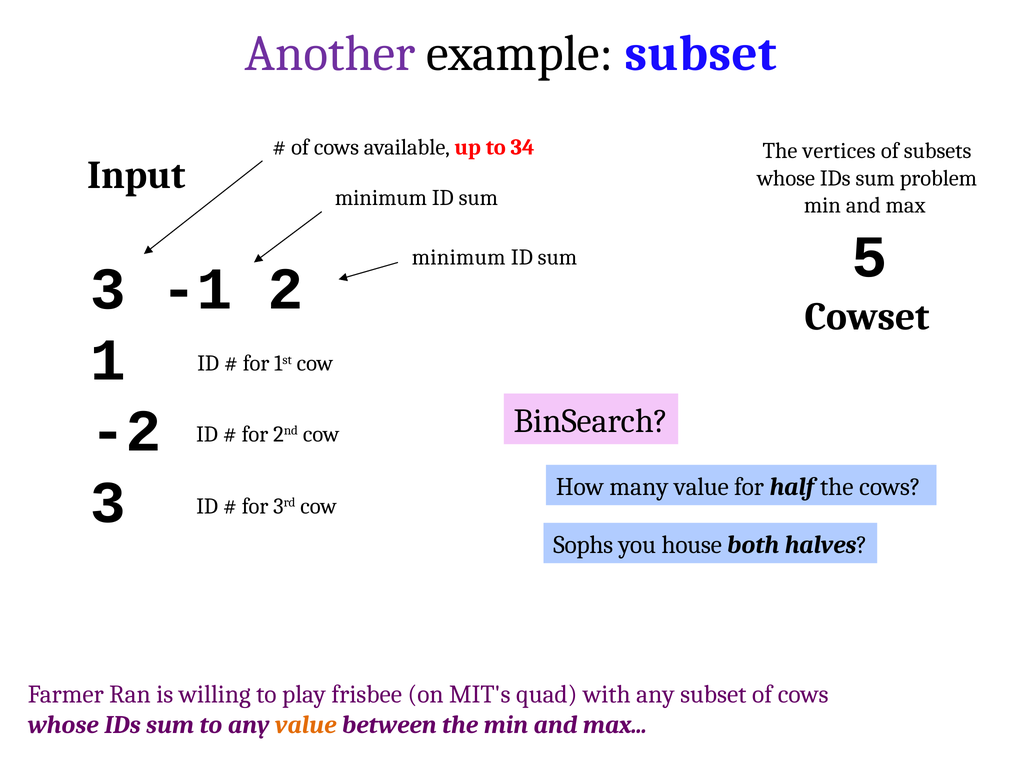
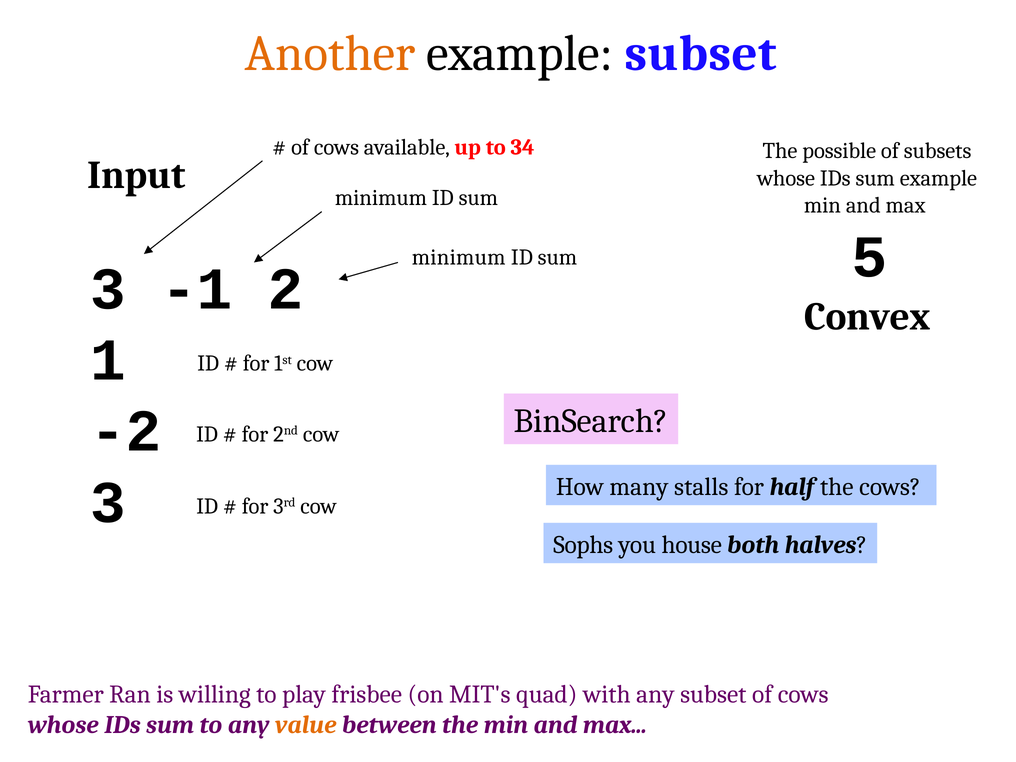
Another colour: purple -> orange
vertices: vertices -> possible
sum problem: problem -> example
Cowset: Cowset -> Convex
many value: value -> stalls
